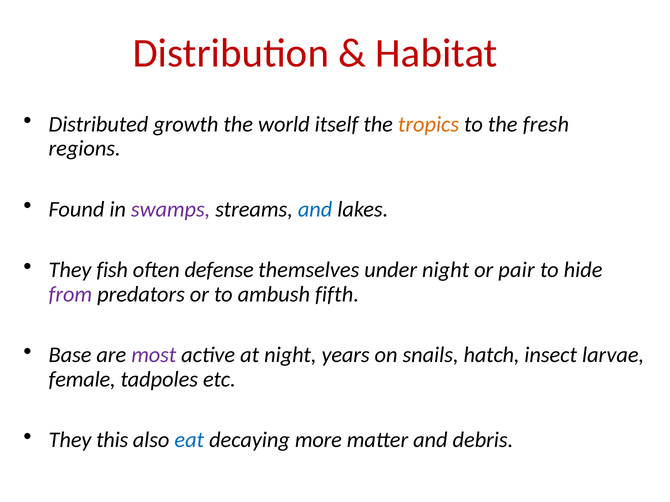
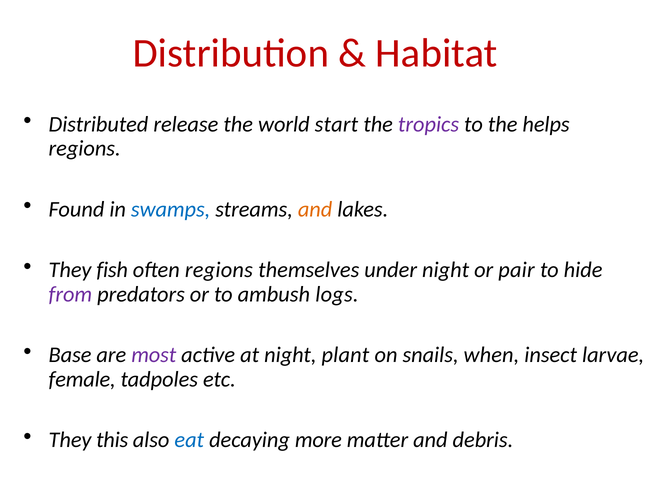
growth: growth -> release
itself: itself -> start
tropics colour: orange -> purple
fresh: fresh -> helps
swamps colour: purple -> blue
and at (315, 209) colour: blue -> orange
often defense: defense -> regions
fifth: fifth -> logs
years: years -> plant
hatch: hatch -> when
